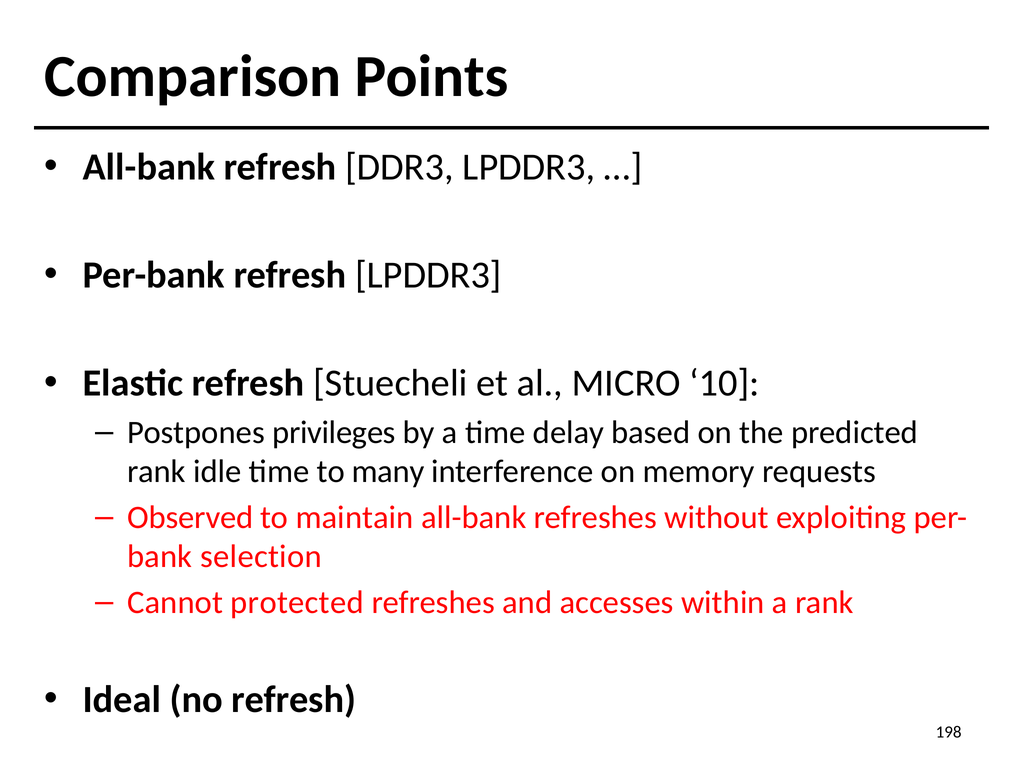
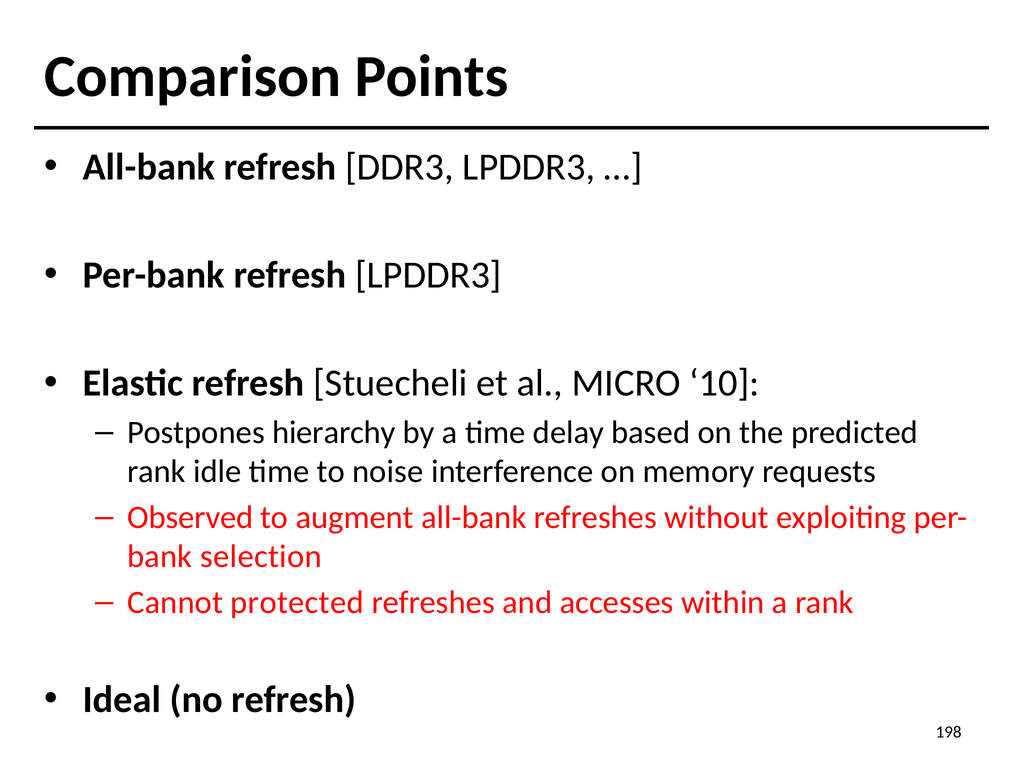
privileges: privileges -> hierarchy
many: many -> noise
maintain: maintain -> augment
